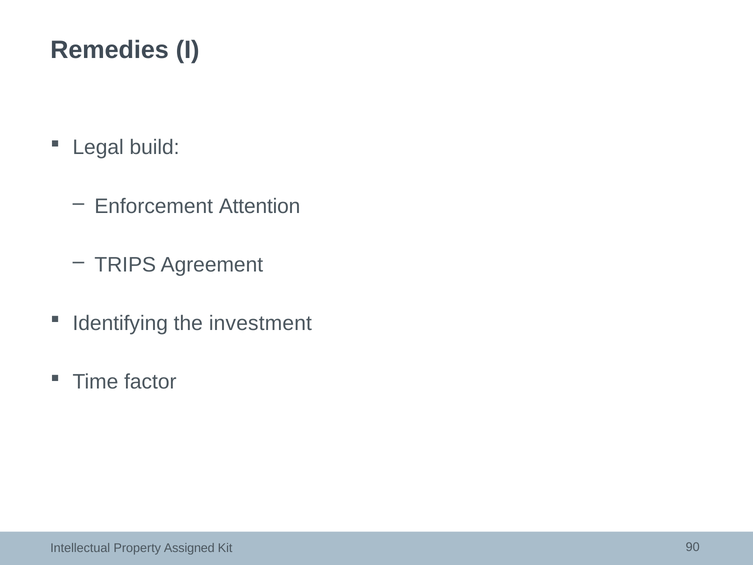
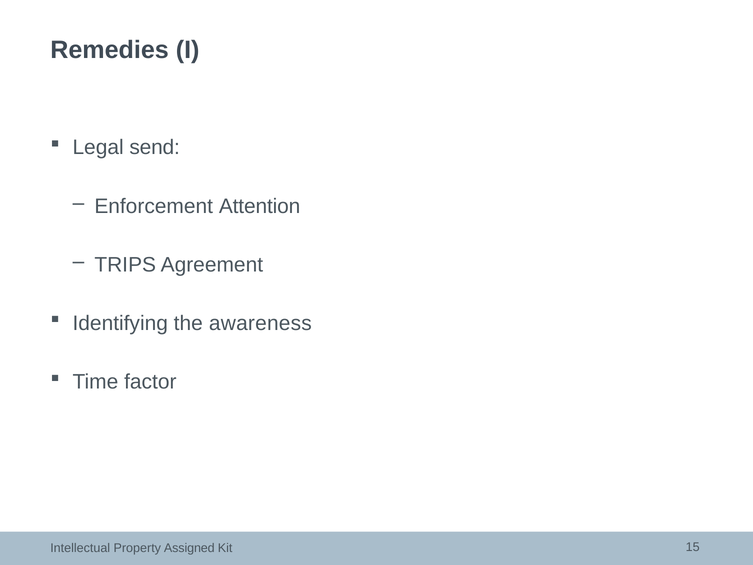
build: build -> send
investment: investment -> awareness
90: 90 -> 15
